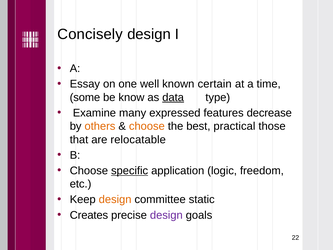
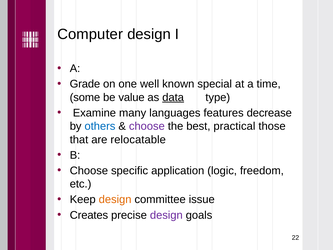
Concisely: Concisely -> Computer
Essay: Essay -> Grade
certain: certain -> special
know: know -> value
expressed: expressed -> languages
others colour: orange -> blue
choose at (147, 126) colour: orange -> purple
specific underline: present -> none
static: static -> issue
